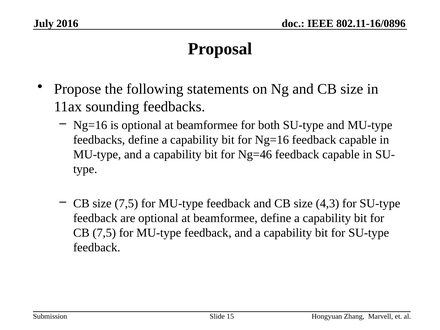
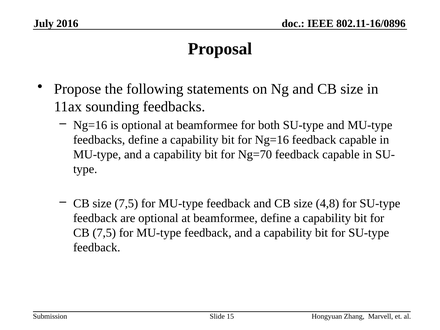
Ng=46: Ng=46 -> Ng=70
4,3: 4,3 -> 4,8
